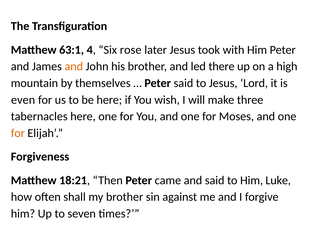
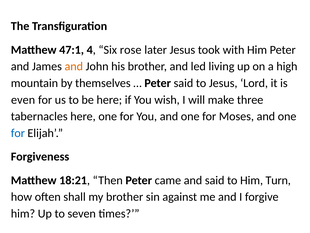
63:1: 63:1 -> 47:1
there: there -> living
for at (18, 133) colour: orange -> blue
Luke: Luke -> Turn
